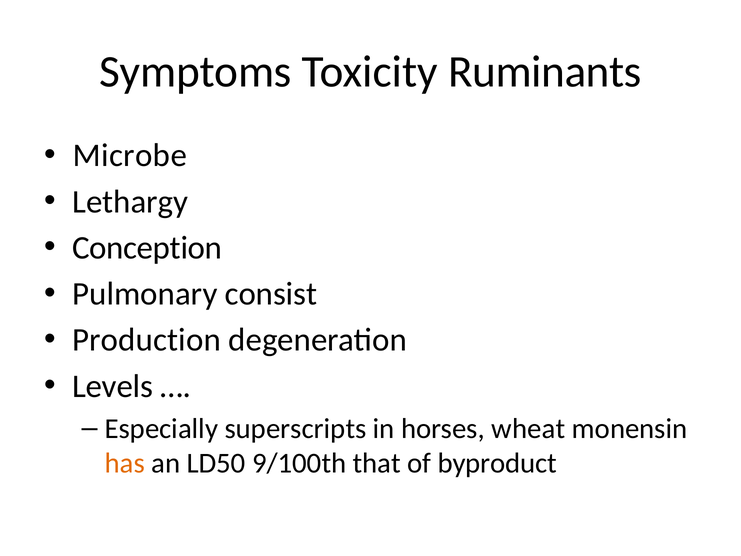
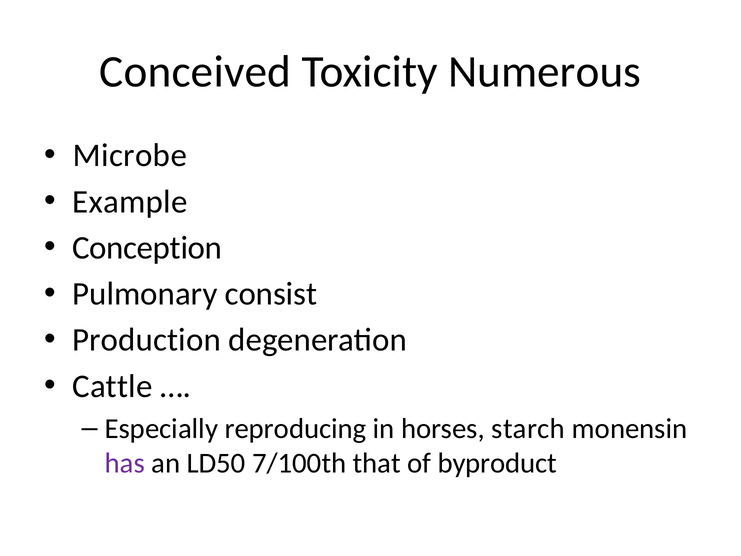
Symptoms: Symptoms -> Conceived
Ruminants: Ruminants -> Numerous
Lethargy: Lethargy -> Example
Levels: Levels -> Cattle
superscripts: superscripts -> reproducing
wheat: wheat -> starch
has colour: orange -> purple
9/100th: 9/100th -> 7/100th
